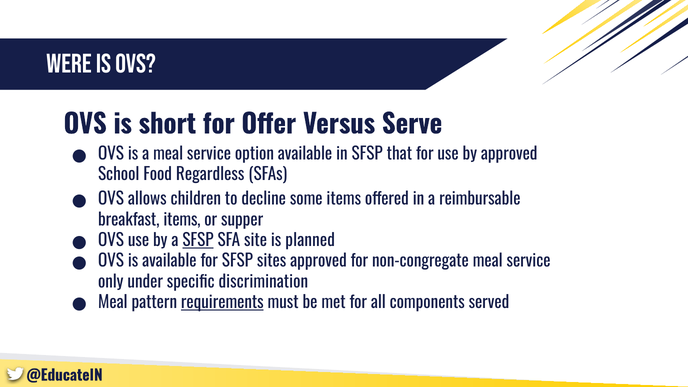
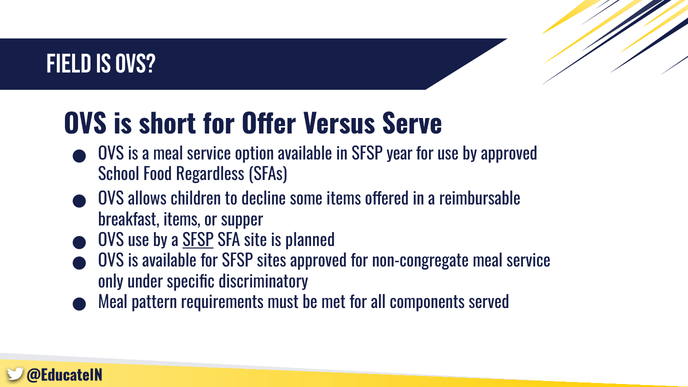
Were: Were -> Field
that: that -> year
discrimination: discrimination -> discriminatory
requirements underline: present -> none
